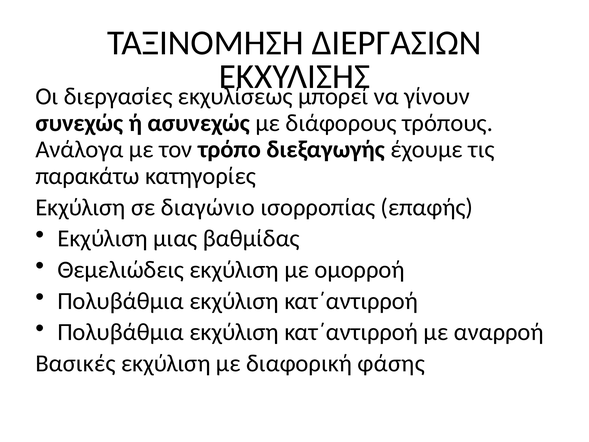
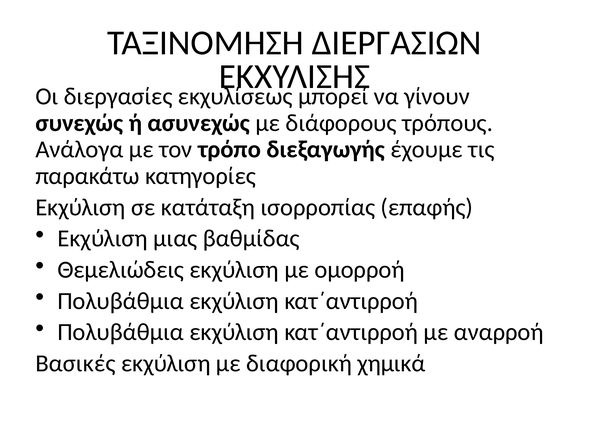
διαγώνιο: διαγώνιο -> κατάταξη
φάσης: φάσης -> χημικά
